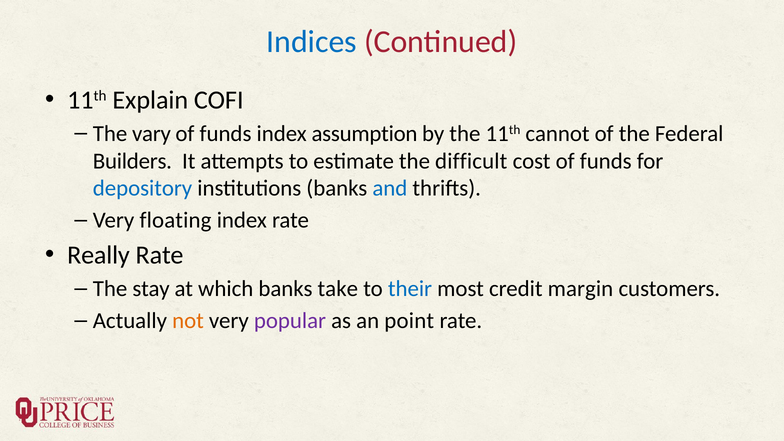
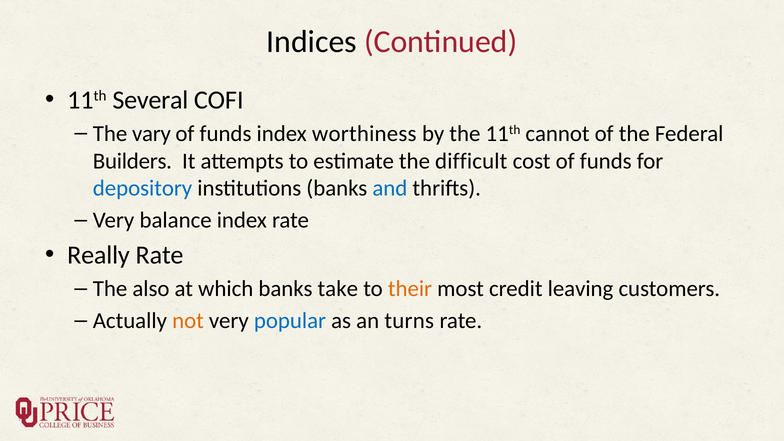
Indices colour: blue -> black
Explain: Explain -> Several
assumption: assumption -> worthiness
floating: floating -> balance
stay: stay -> also
their colour: blue -> orange
margin: margin -> leaving
popular colour: purple -> blue
point: point -> turns
